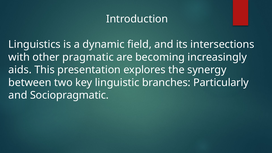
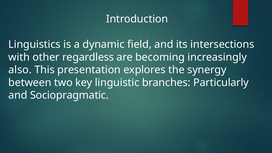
pragmatic: pragmatic -> regardless
aids: aids -> also
